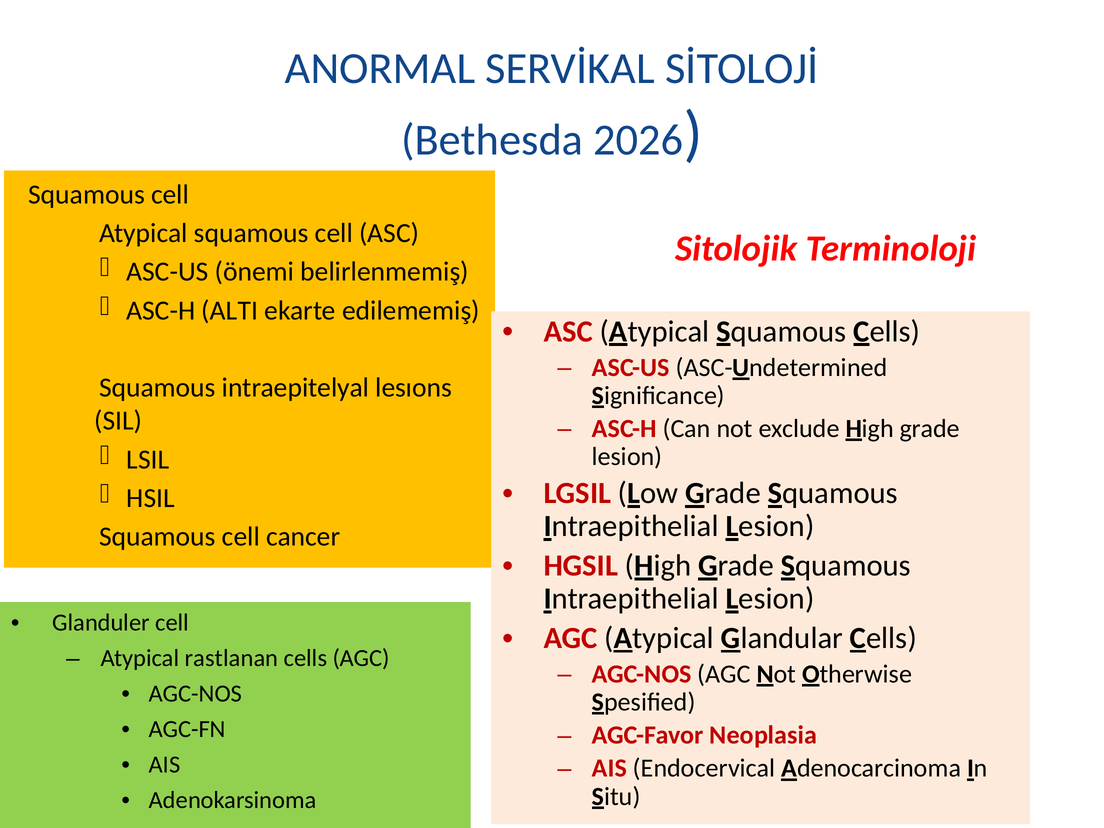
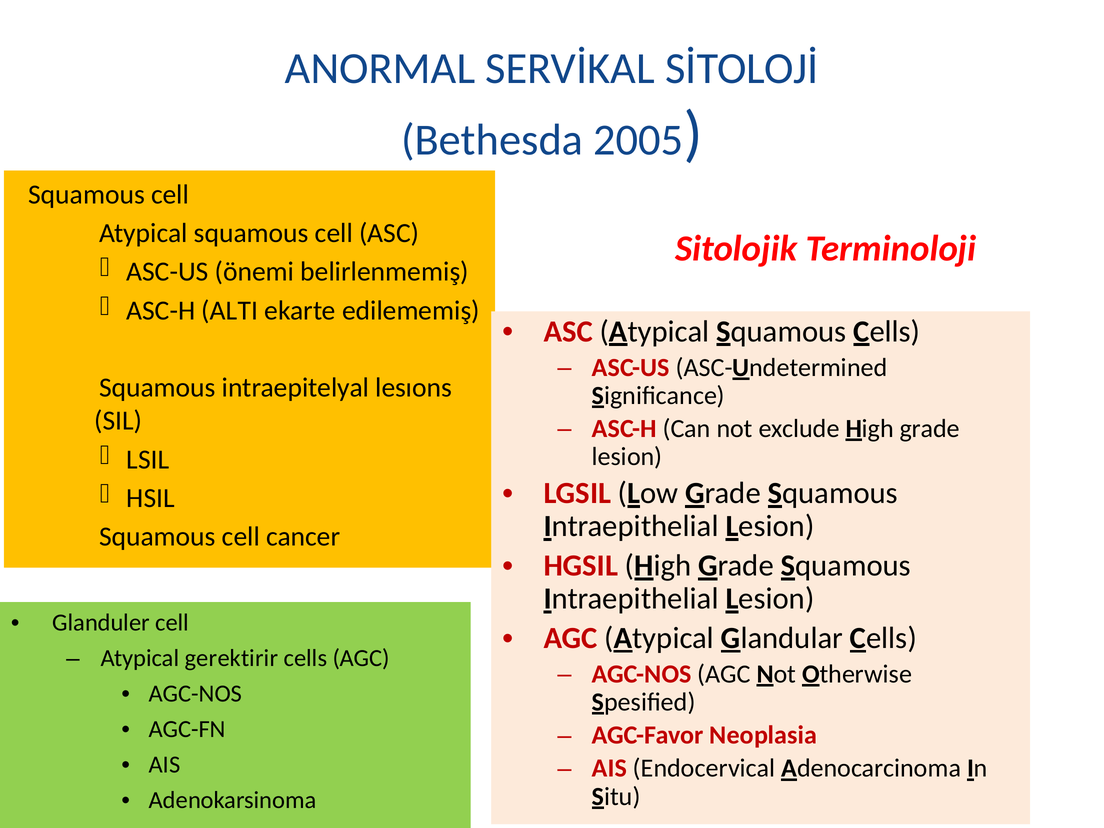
2026: 2026 -> 2005
rastlanan: rastlanan -> gerektirir
